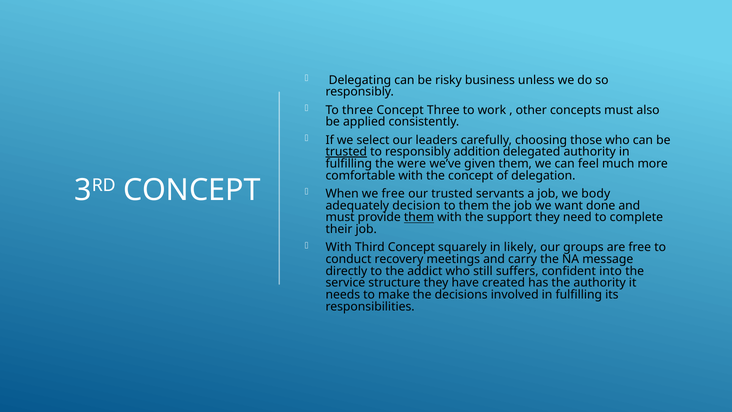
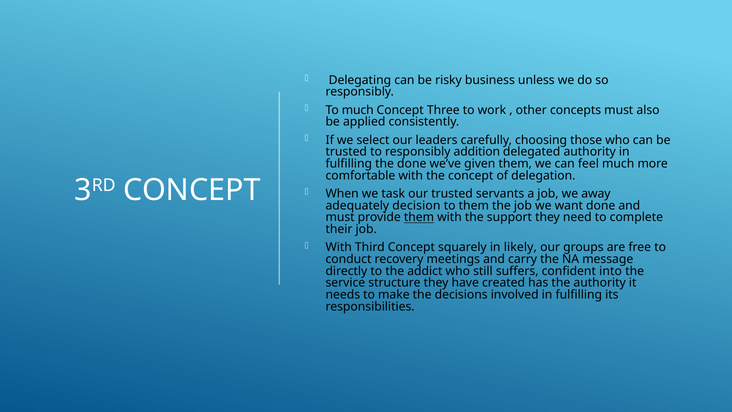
To three: three -> much
trusted at (346, 152) underline: present -> none
the were: were -> done
we free: free -> task
body: body -> away
